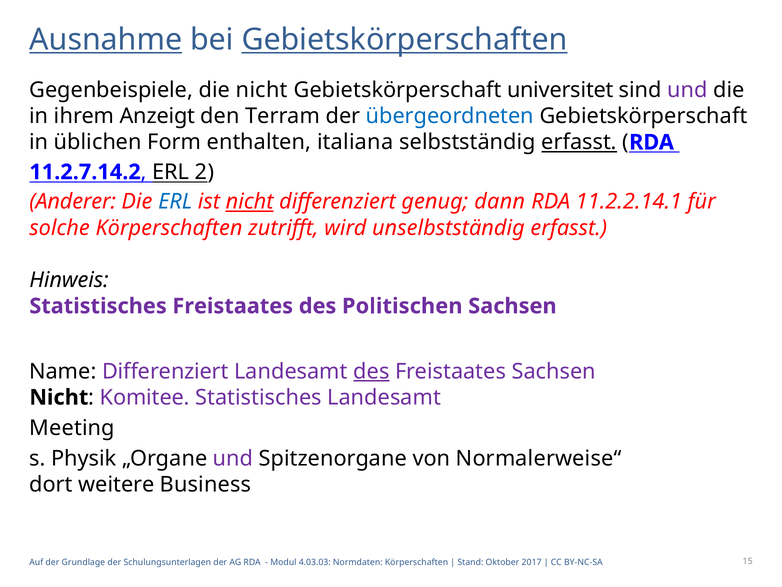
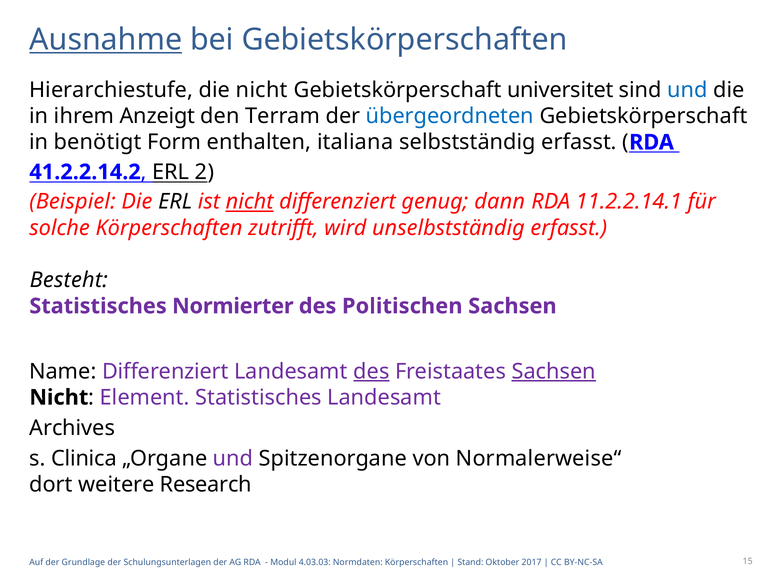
Gebietskörperschaften underline: present -> none
Gegenbeispiele: Gegenbeispiele -> Hierarchiestufe
und at (687, 90) colour: purple -> blue
üblichen: üblichen -> benötigt
erfasst at (579, 142) underline: present -> none
11.2.7.14.2: 11.2.7.14.2 -> 41.2.2.14.2
Anderer: Anderer -> Beispiel
ERL at (175, 202) colour: blue -> black
Hinweis: Hinweis -> Besteht
Statistisches Freistaates: Freistaates -> Normierter
Sachsen at (554, 371) underline: none -> present
Komitee: Komitee -> Element
Meeting: Meeting -> Archives
Physik: Physik -> Clinica
Business: Business -> Research
